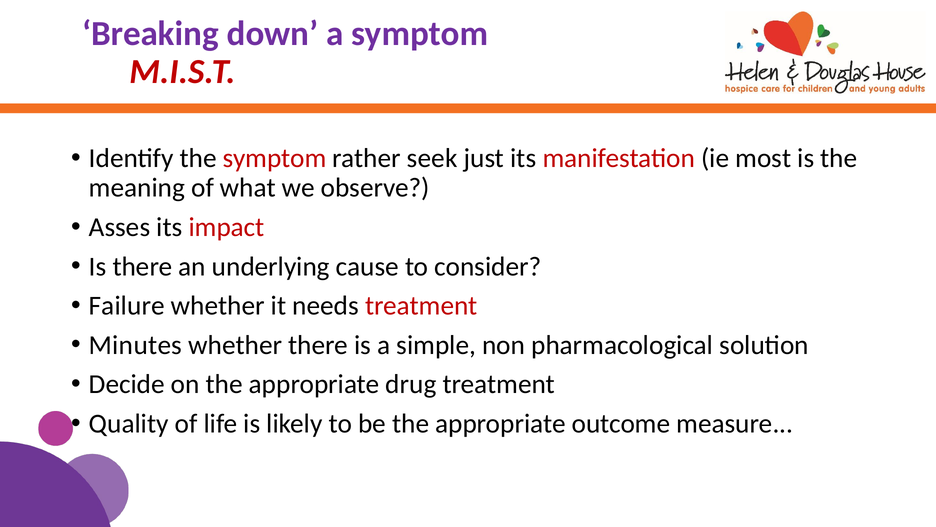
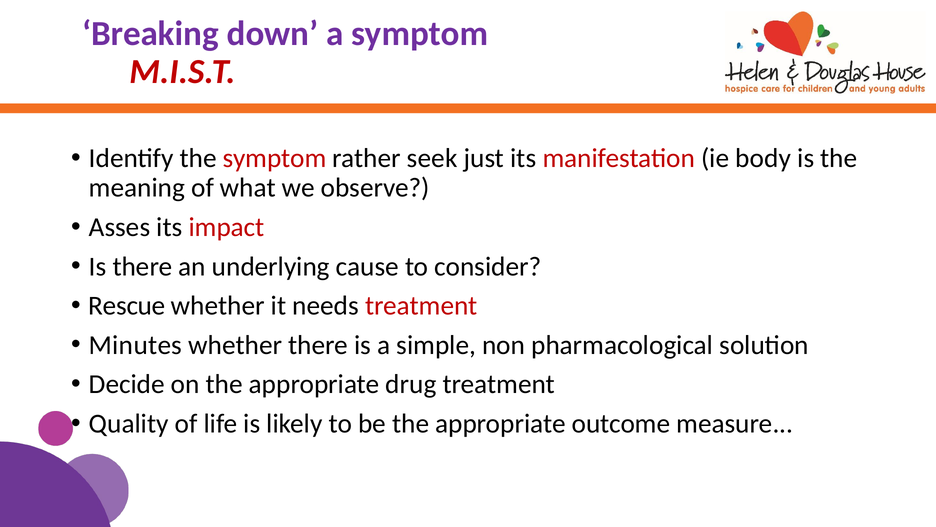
most: most -> body
Failure: Failure -> Rescue
